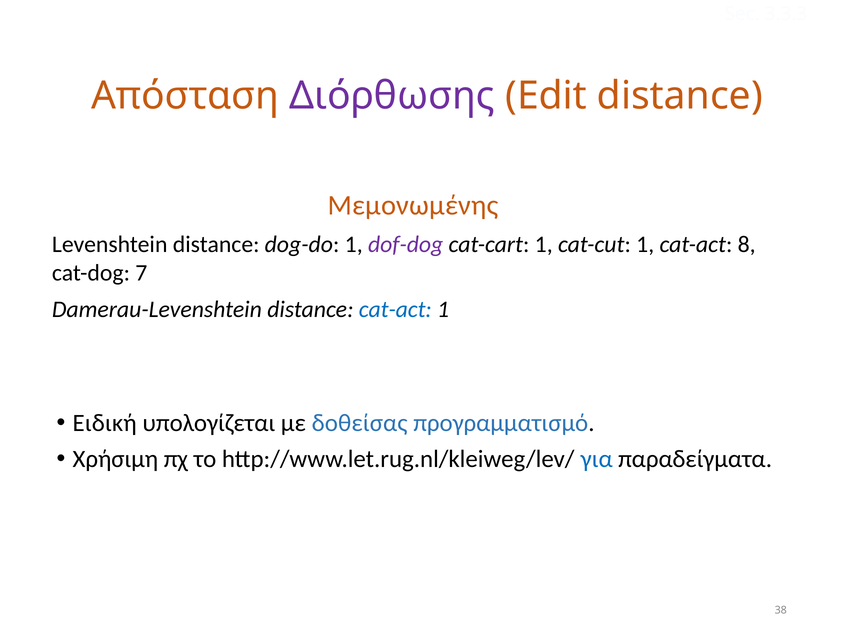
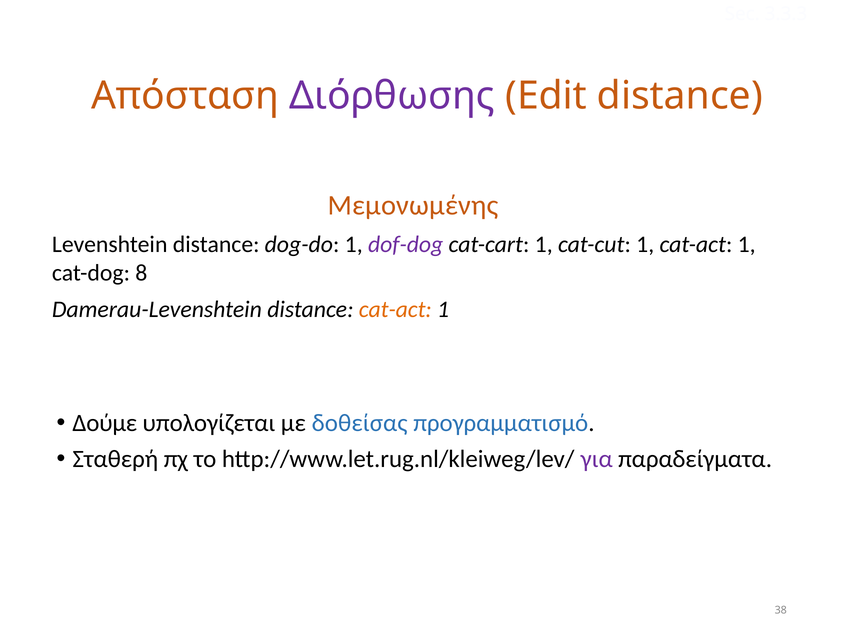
1 cat-act 8: 8 -> 1
7: 7 -> 8
cat-act at (395, 310) colour: blue -> orange
Ειδική: Ειδική -> Δούμε
Χρήσιμη: Χρήσιμη -> Σταθερή
για colour: blue -> purple
